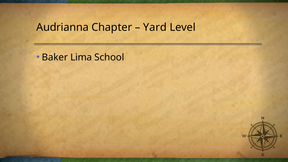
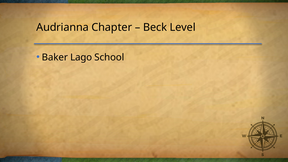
Yard: Yard -> Beck
Lima: Lima -> Lago
